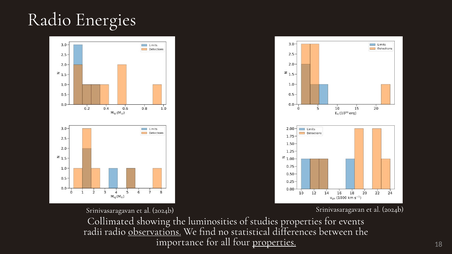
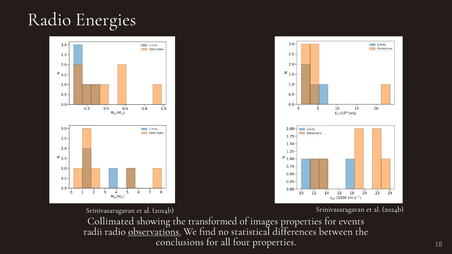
luminosities: luminosities -> transformed
studies: studies -> images
importance: importance -> conclusions
properties at (274, 242) underline: present -> none
